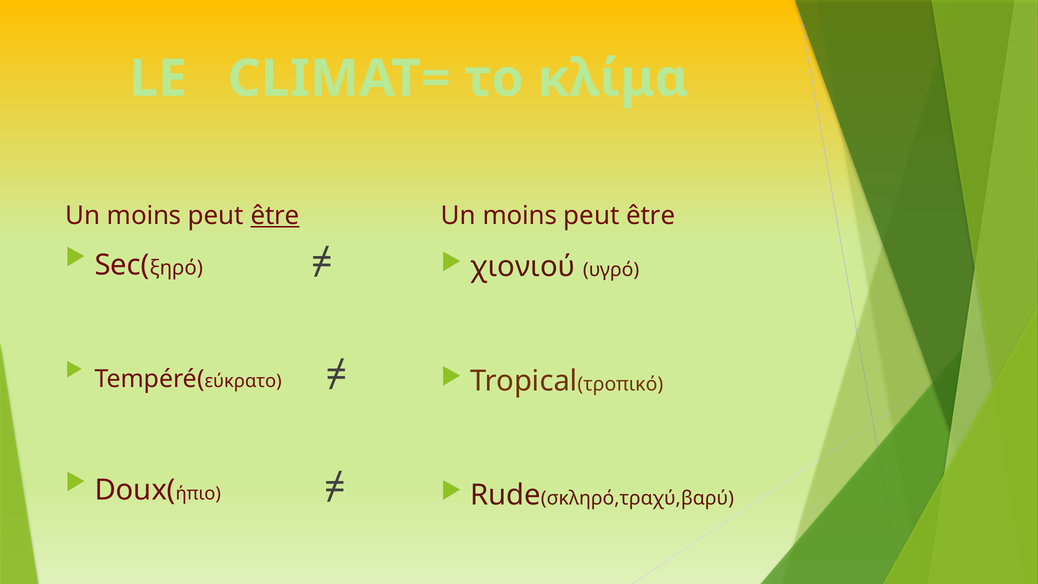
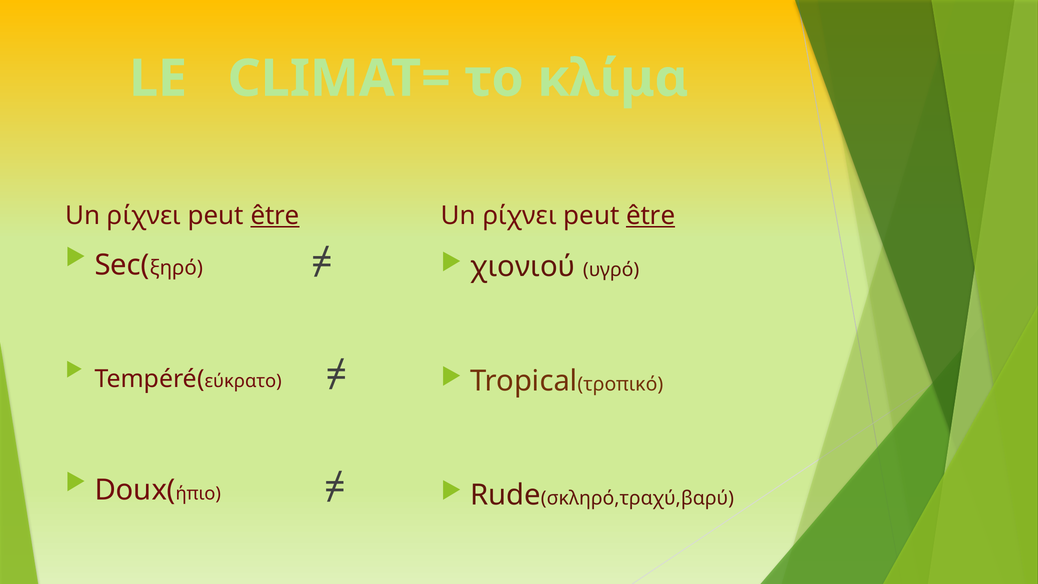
moins at (144, 215): moins -> ρίχνει
moins at (520, 215): moins -> ρίχνει
être at (651, 215) underline: none -> present
